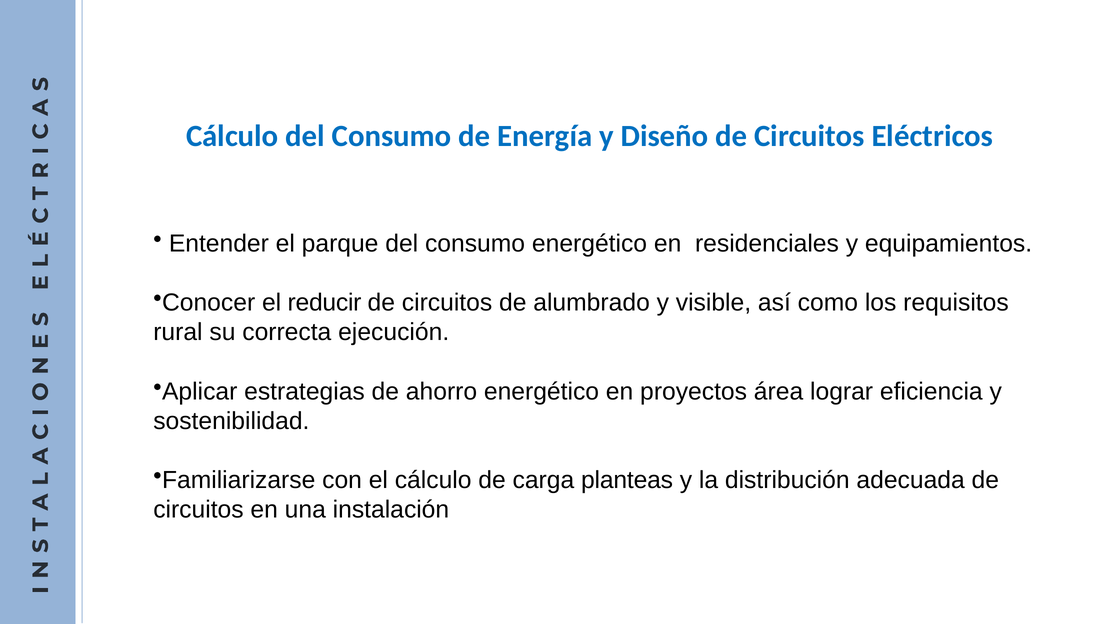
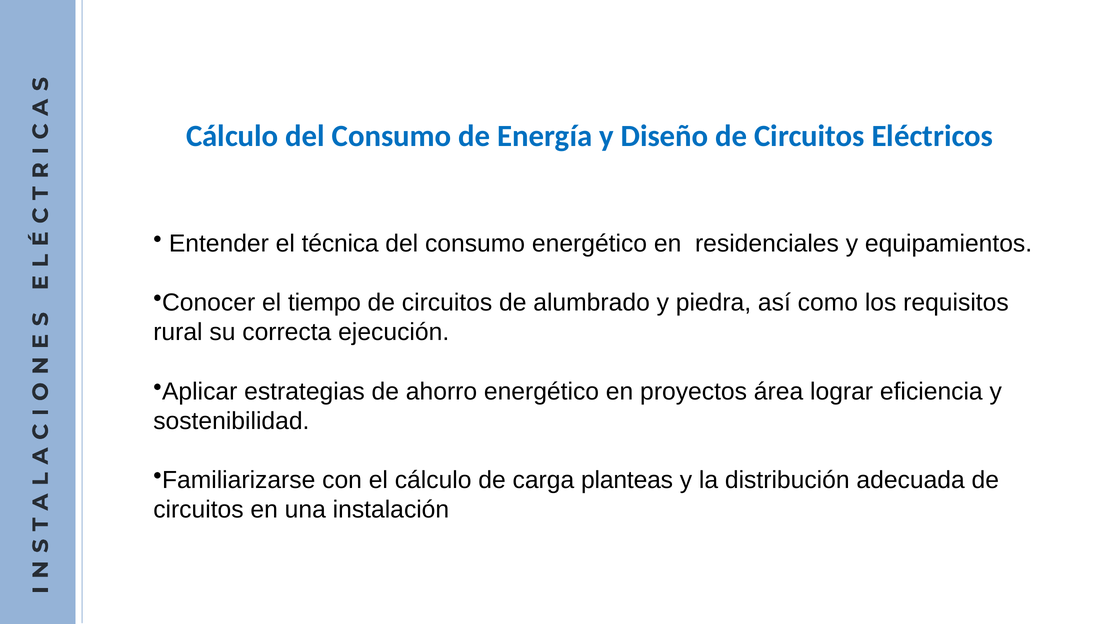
parque: parque -> técnica
reducir: reducir -> tiempo
visible: visible -> piedra
